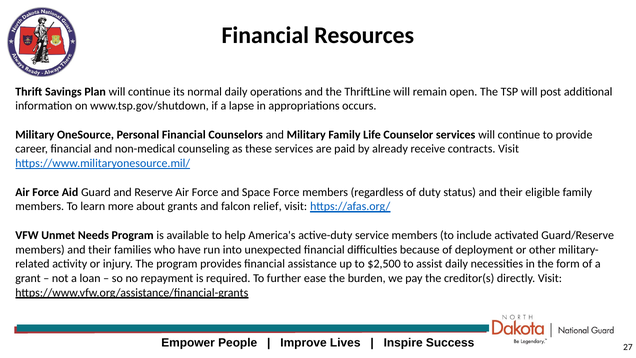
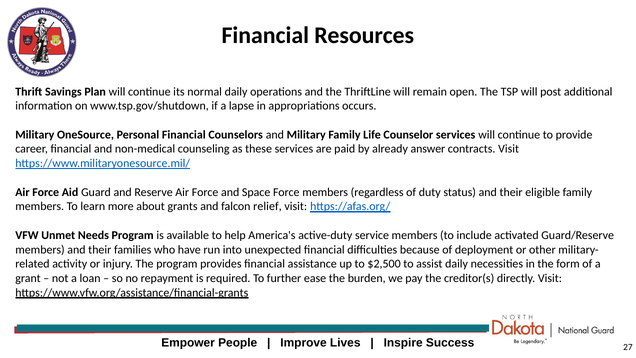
receive: receive -> answer
